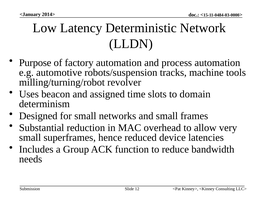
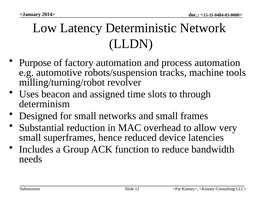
domain: domain -> through
